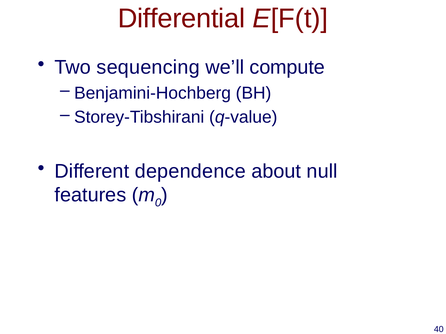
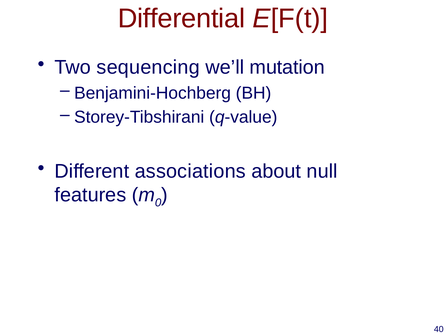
compute: compute -> mutation
dependence: dependence -> associations
